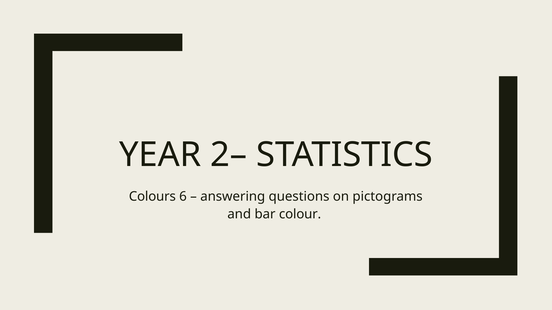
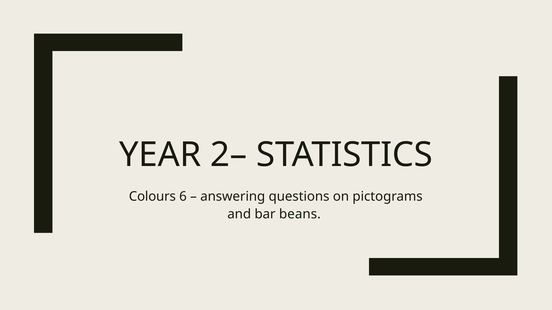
colour: colour -> beans
